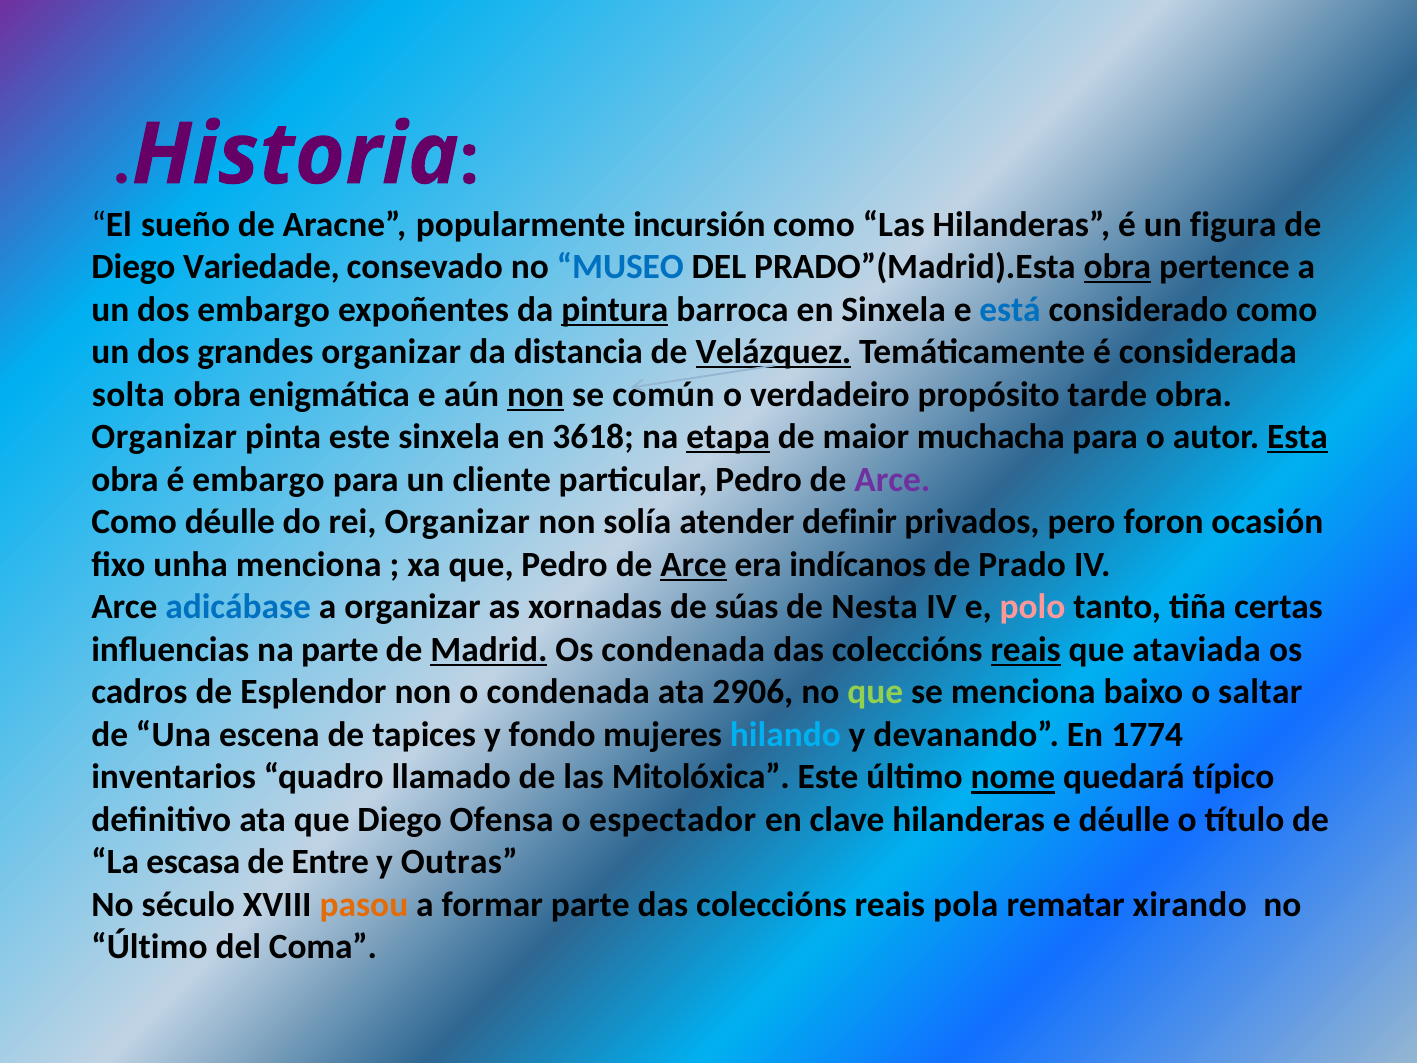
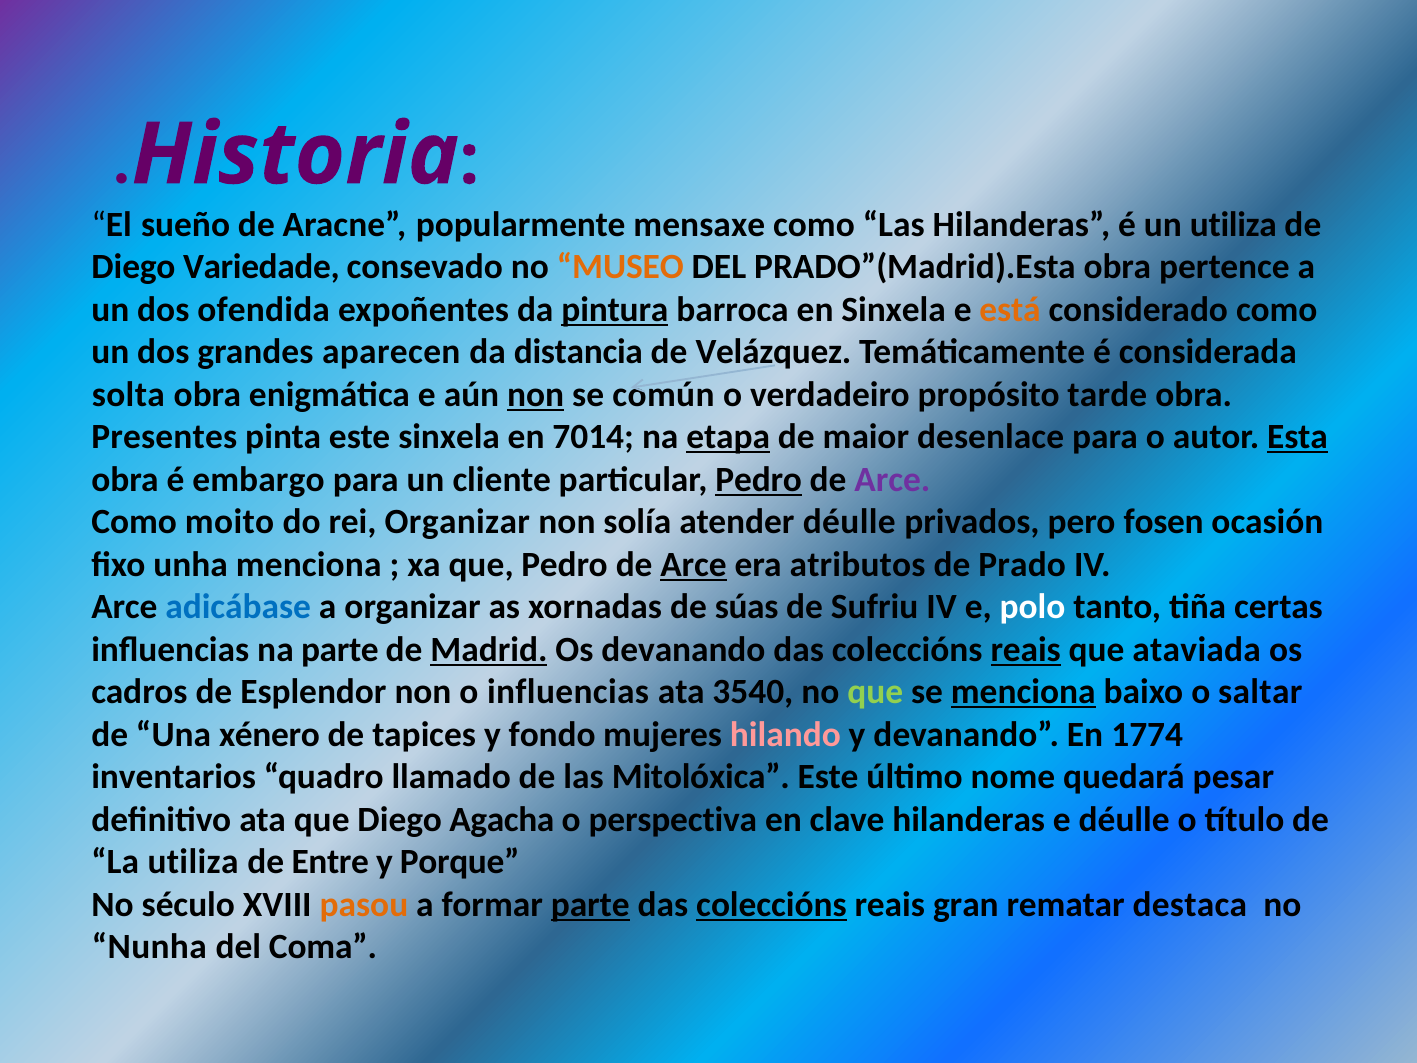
incursión: incursión -> mensaxe
un figura: figura -> utiliza
MUSEO colour: blue -> orange
obra at (1117, 267) underline: present -> none
dos embargo: embargo -> ofendida
está colour: blue -> orange
grandes organizar: organizar -> aparecen
Velázquez underline: present -> none
Organizar at (164, 437): Organizar -> Presentes
3618: 3618 -> 7014
muchacha: muchacha -> desenlace
Pedro at (759, 479) underline: none -> present
Como déulle: déulle -> moito
atender definir: definir -> déulle
foron: foron -> fosen
indícanos: indícanos -> atributos
Nesta: Nesta -> Sufriu
polo colour: pink -> white
Os condenada: condenada -> devanando
o condenada: condenada -> influencias
2906: 2906 -> 3540
menciona at (1023, 692) underline: none -> present
escena: escena -> xénero
hilando colour: light blue -> pink
nome underline: present -> none
típico: típico -> pesar
Ofensa: Ofensa -> Agacha
espectador: espectador -> perspectiva
La escasa: escasa -> utiliza
Outras: Outras -> Porque
parte at (590, 905) underline: none -> present
coleccións at (771, 905) underline: none -> present
pola: pola -> gran
xirando: xirando -> destaca
Último at (149, 947): Último -> Nunha
